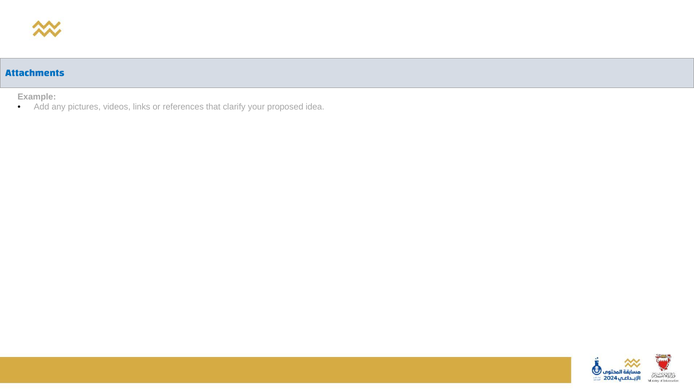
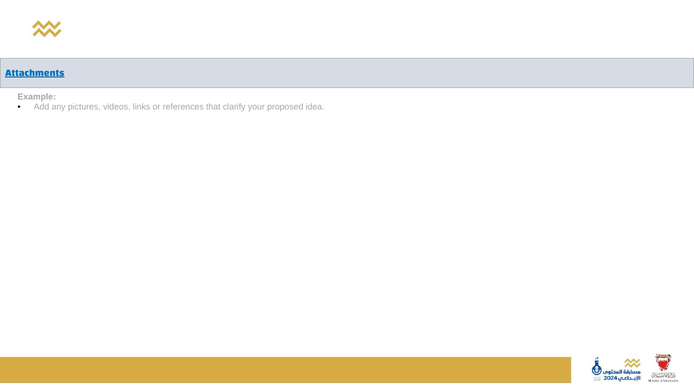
Attachments underline: none -> present
